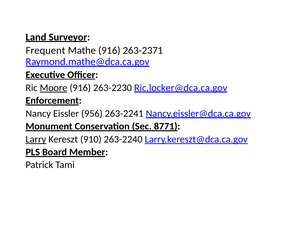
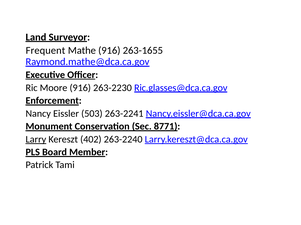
263-2371: 263-2371 -> 263-1655
Moore underline: present -> none
Ric.locker@dca.ca.gov: Ric.locker@dca.ca.gov -> Ric.glasses@dca.ca.gov
956: 956 -> 503
910: 910 -> 402
